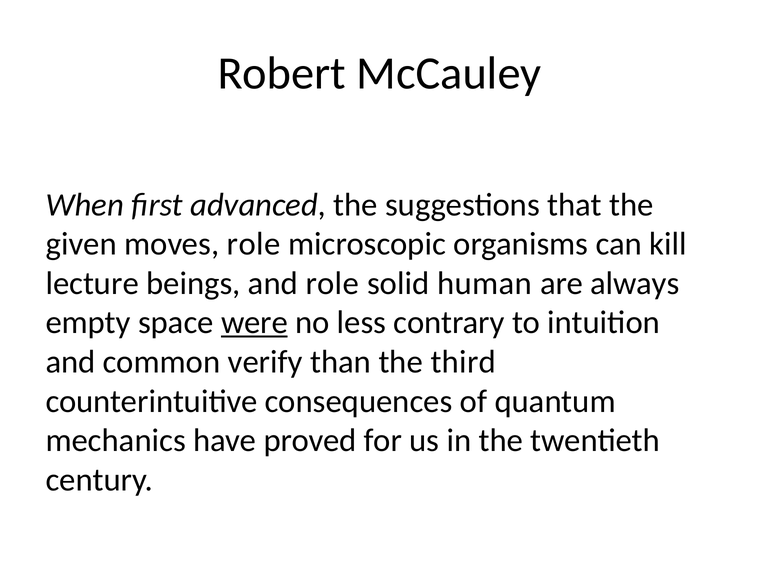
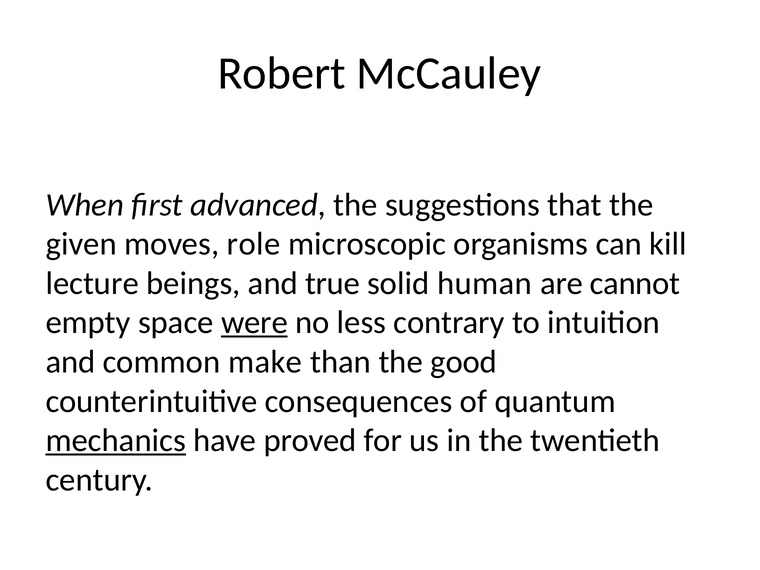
and role: role -> true
always: always -> cannot
verify: verify -> make
third: third -> good
mechanics underline: none -> present
